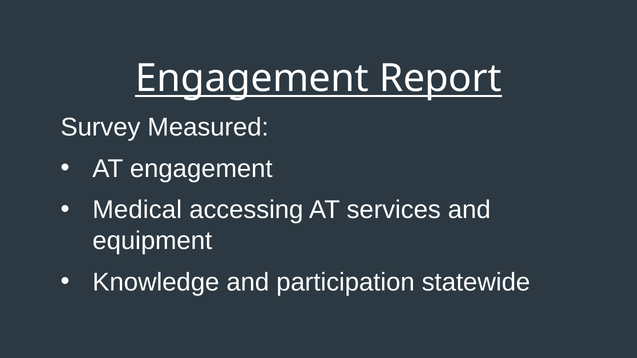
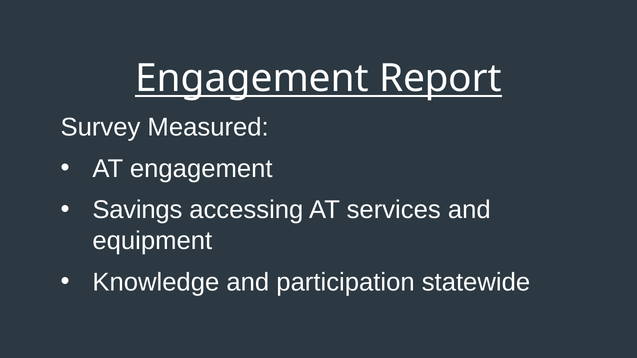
Medical: Medical -> Savings
